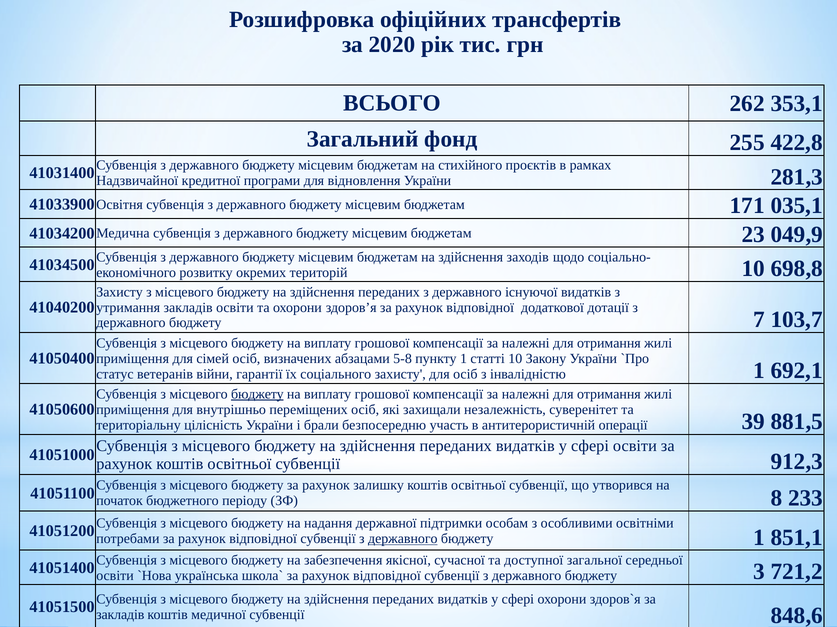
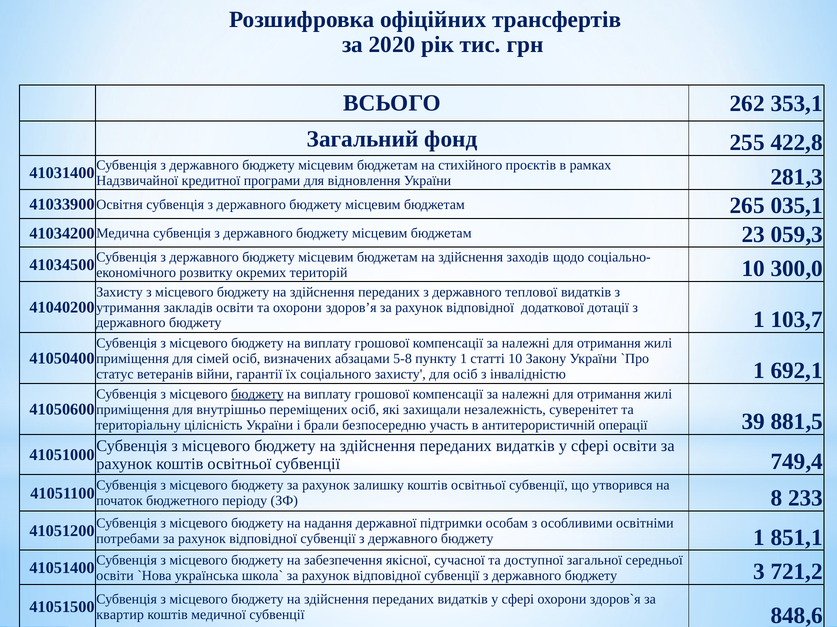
171: 171 -> 265
049,9: 049,9 -> 059,3
698,8: 698,8 -> 300,0
існуючої: існуючої -> теплової
7 at (759, 320): 7 -> 1
912,3: 912,3 -> 749,4
державного at (403, 539) underline: present -> none
закладів at (120, 615): закладів -> квартир
